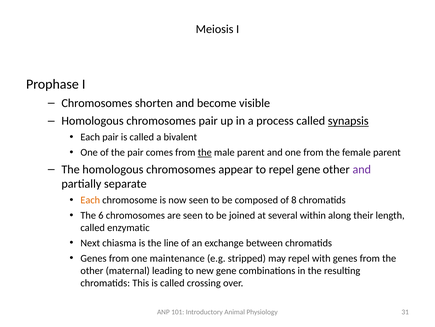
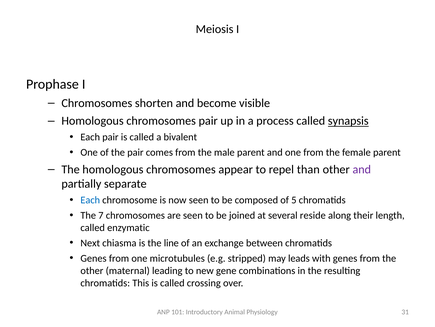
the at (205, 152) underline: present -> none
repel gene: gene -> than
Each at (90, 200) colour: orange -> blue
8: 8 -> 5
6: 6 -> 7
within: within -> reside
maintenance: maintenance -> microtubules
may repel: repel -> leads
